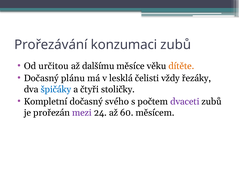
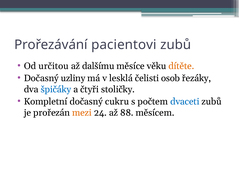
konzumaci: konzumaci -> pacientovi
plánu: plánu -> uzliny
vždy: vždy -> osob
svého: svého -> cukru
dvaceti colour: purple -> blue
mezi colour: purple -> orange
60: 60 -> 88
